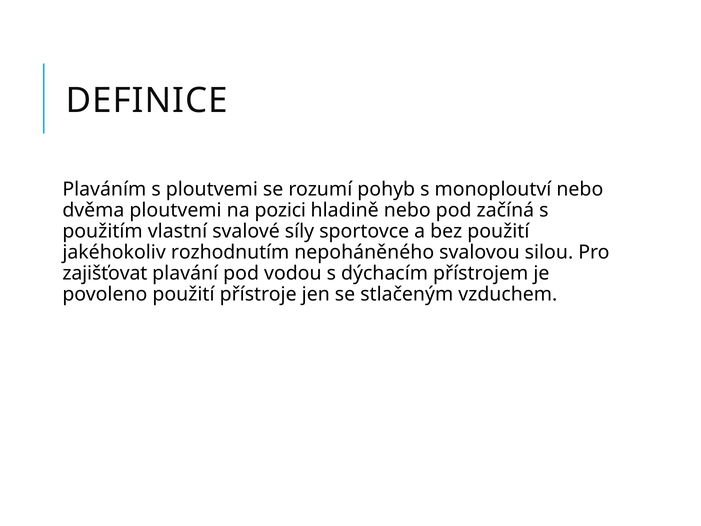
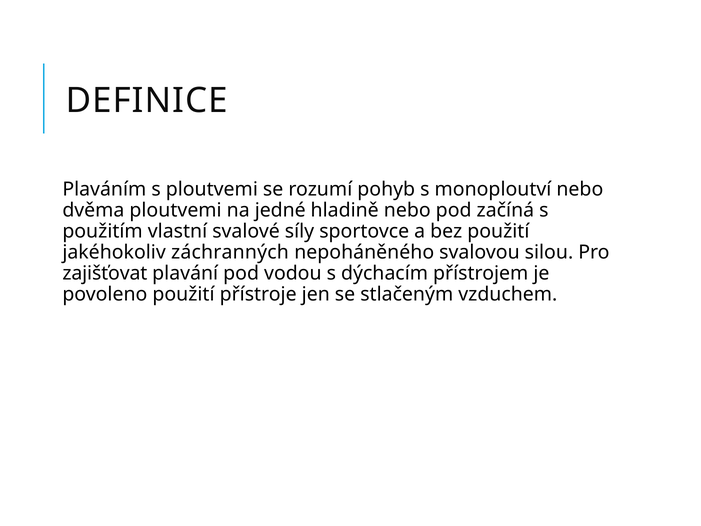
pozici: pozici -> jedné
rozhodnutím: rozhodnutím -> záchranných
